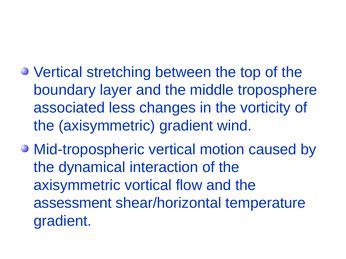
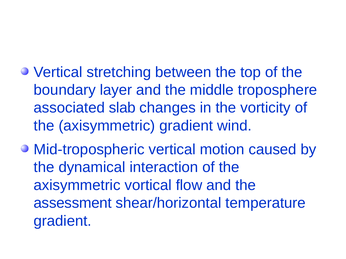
less: less -> slab
